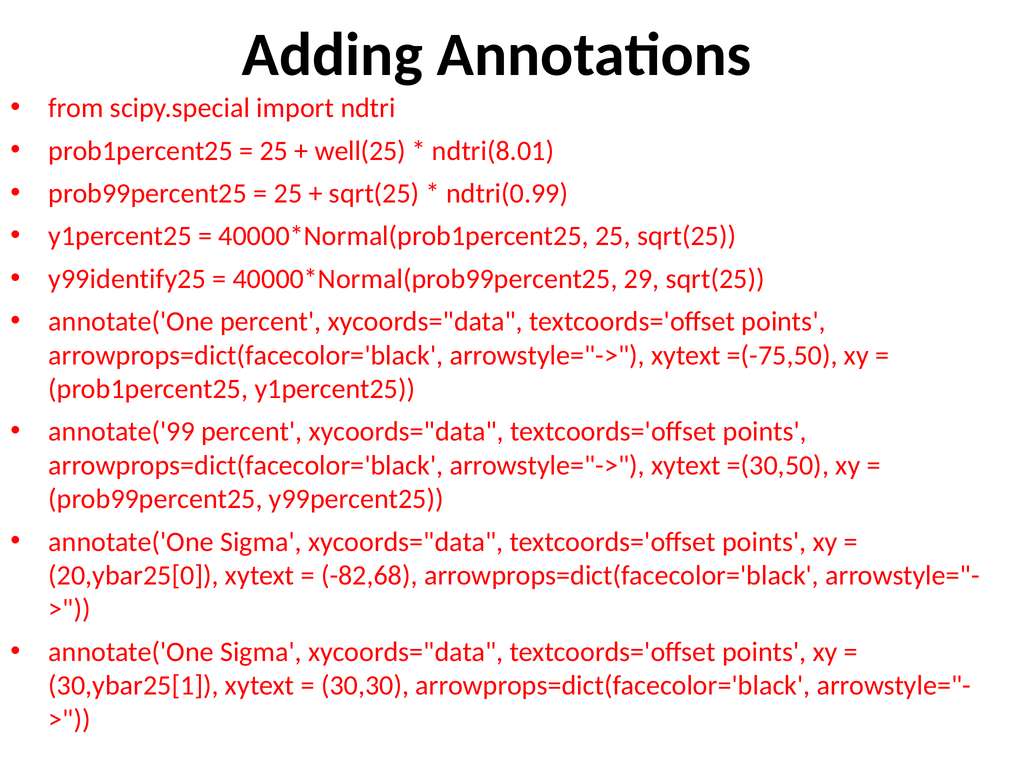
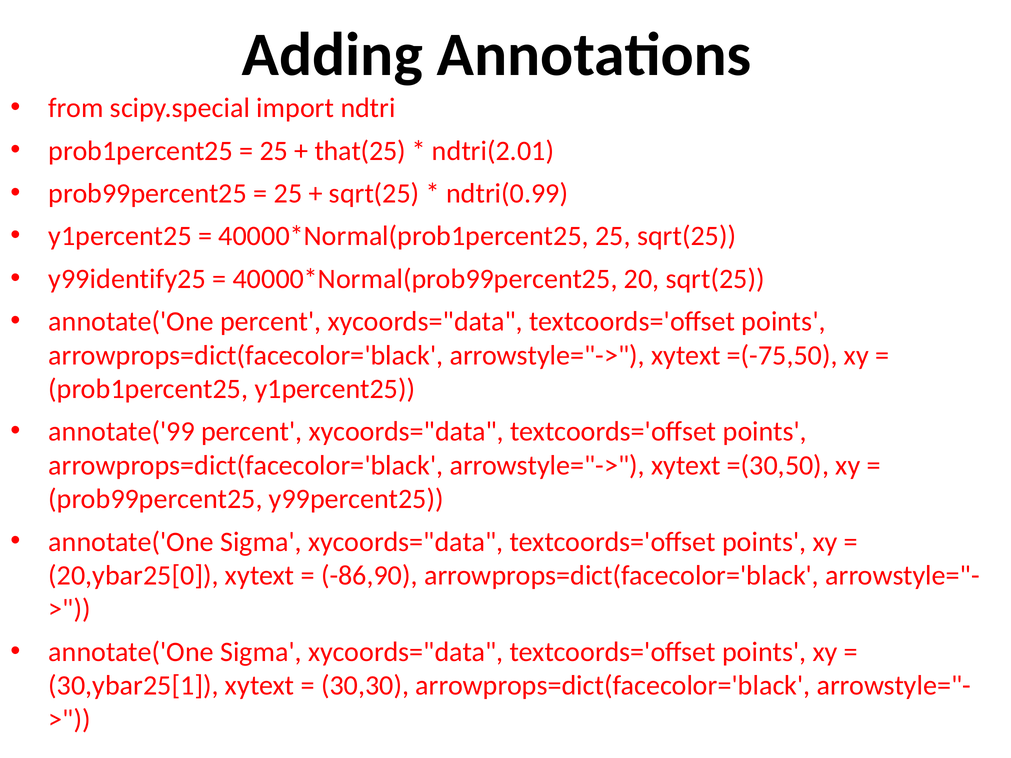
well(25: well(25 -> that(25
ndtri(8.01: ndtri(8.01 -> ndtri(2.01
29: 29 -> 20
-82,68: -82,68 -> -86,90
